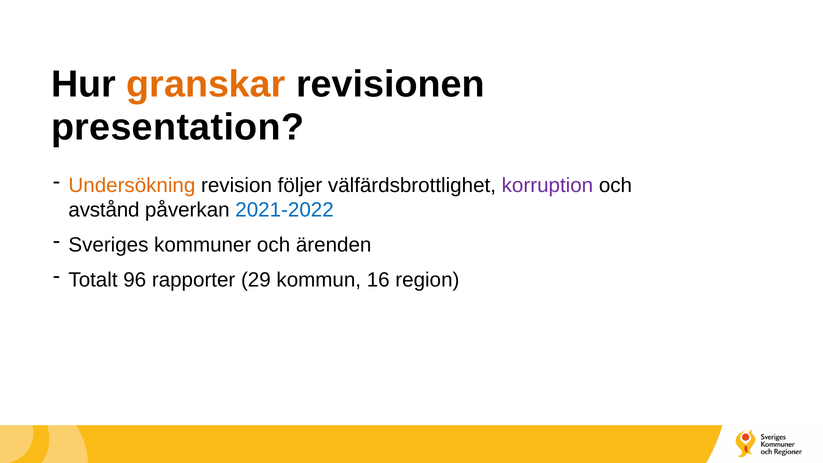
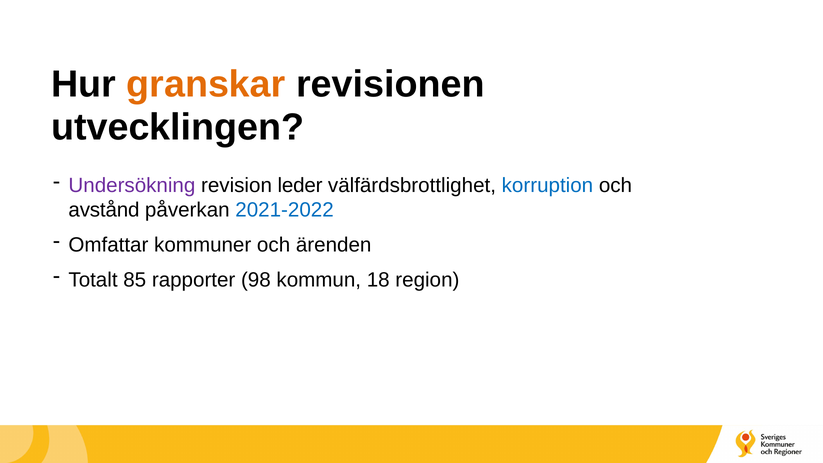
presentation: presentation -> utvecklingen
Undersökning colour: orange -> purple
följer: följer -> leder
korruption colour: purple -> blue
Sveriges: Sveriges -> Omfattar
96: 96 -> 85
29: 29 -> 98
16: 16 -> 18
